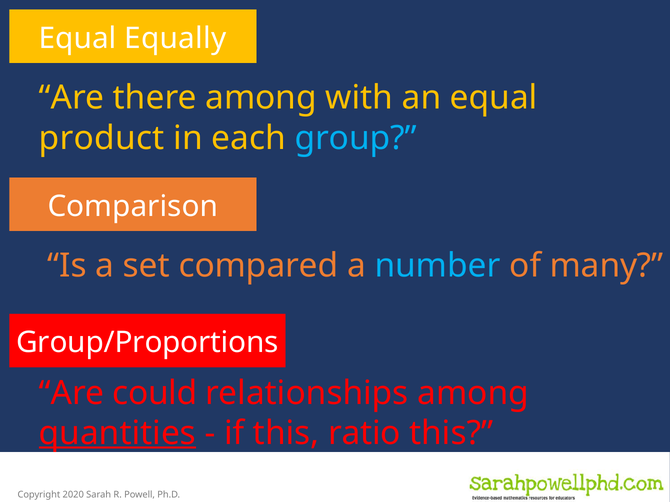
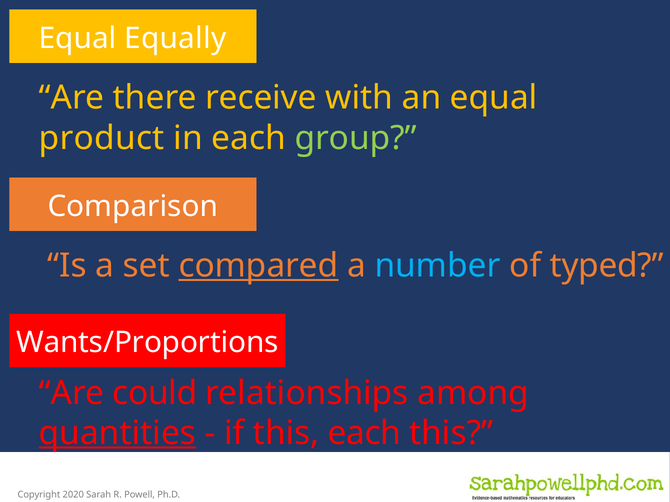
there among: among -> receive
group colour: light blue -> light green
compared underline: none -> present
many: many -> typed
Group/Proportions: Group/Proportions -> Wants/Proportions
this ratio: ratio -> each
